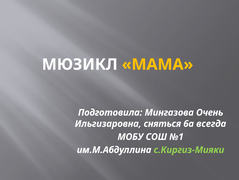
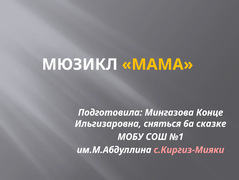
Очень: Очень -> Конце
всегда: всегда -> сказке
с.Киргиз-Мияки colour: light green -> pink
